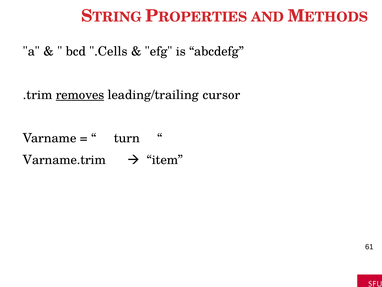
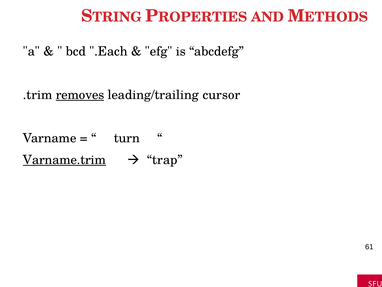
.Cells: .Cells -> .Each
Varname.trim underline: none -> present
item: item -> trap
